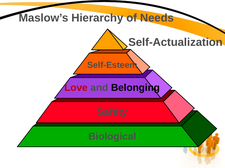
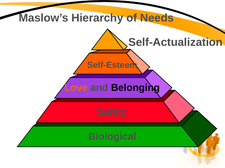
Love colour: red -> orange
